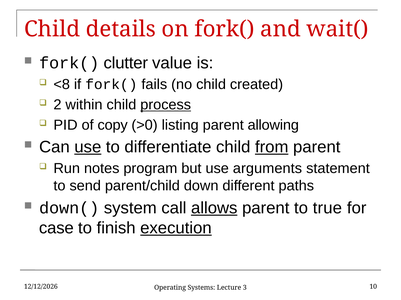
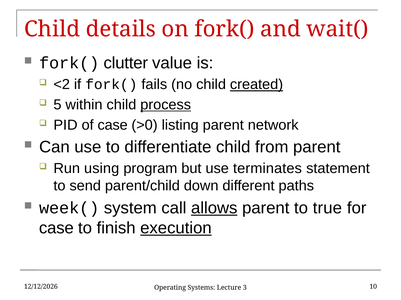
<8: <8 -> <2
created underline: none -> present
2: 2 -> 5
of copy: copy -> case
allowing: allowing -> network
use at (88, 147) underline: present -> none
from underline: present -> none
notes: notes -> using
arguments: arguments -> terminates
down(: down( -> week(
